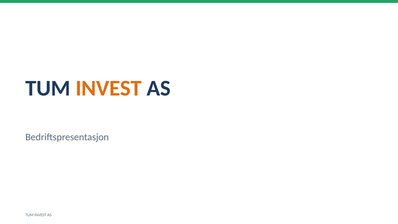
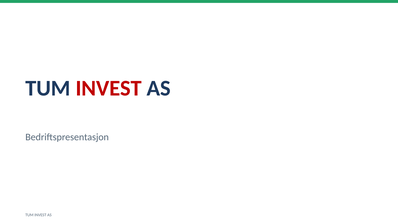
INVEST at (109, 88) colour: orange -> red
